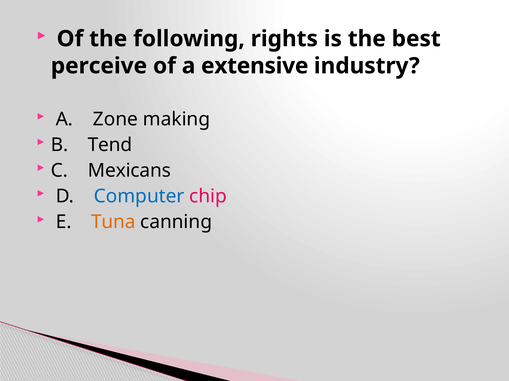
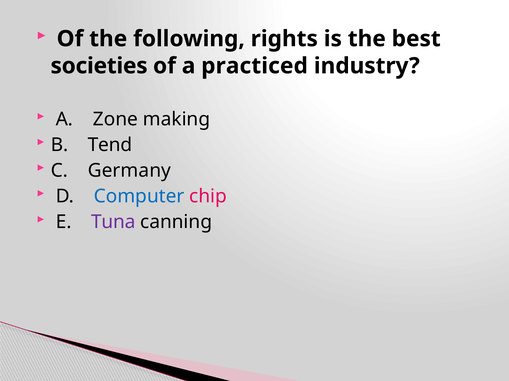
perceive: perceive -> societies
extensive: extensive -> practiced
Mexicans: Mexicans -> Germany
Tuna colour: orange -> purple
